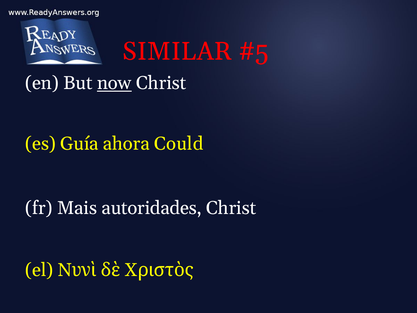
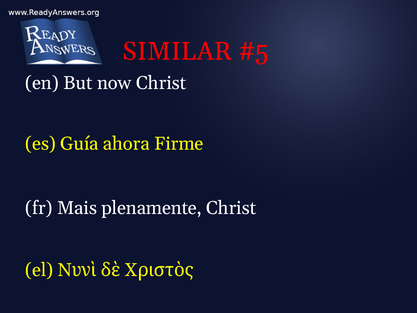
now underline: present -> none
Could: Could -> Firme
autoridades: autoridades -> plenamente
